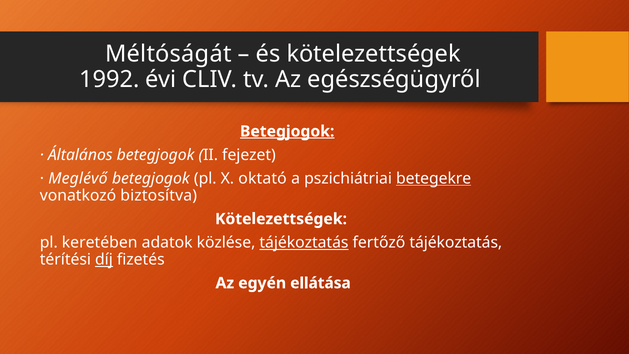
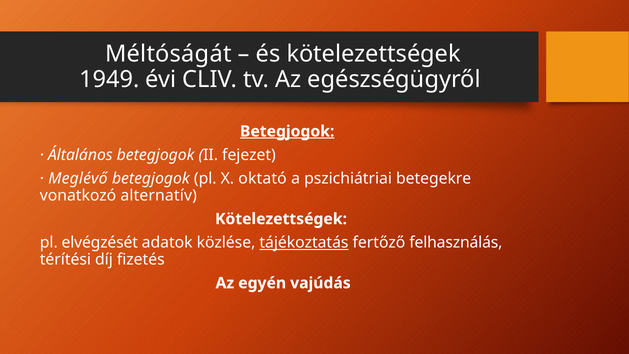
1992: 1992 -> 1949
betegekre underline: present -> none
biztosítva: biztosítva -> alternatív
keretében: keretében -> elvégzését
fertőző tájékoztatás: tájékoztatás -> felhasználás
díj underline: present -> none
ellátása: ellátása -> vajúdás
